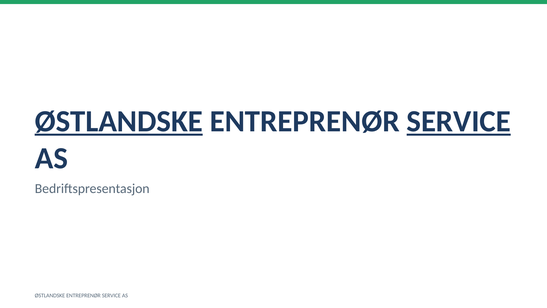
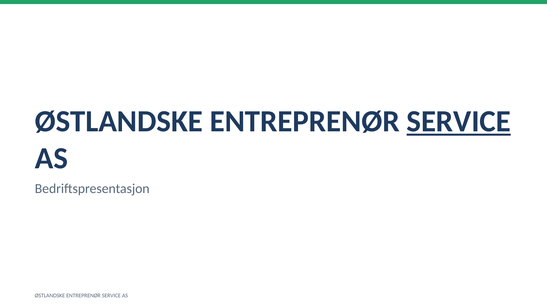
ØSTLANDSKE at (119, 121) underline: present -> none
